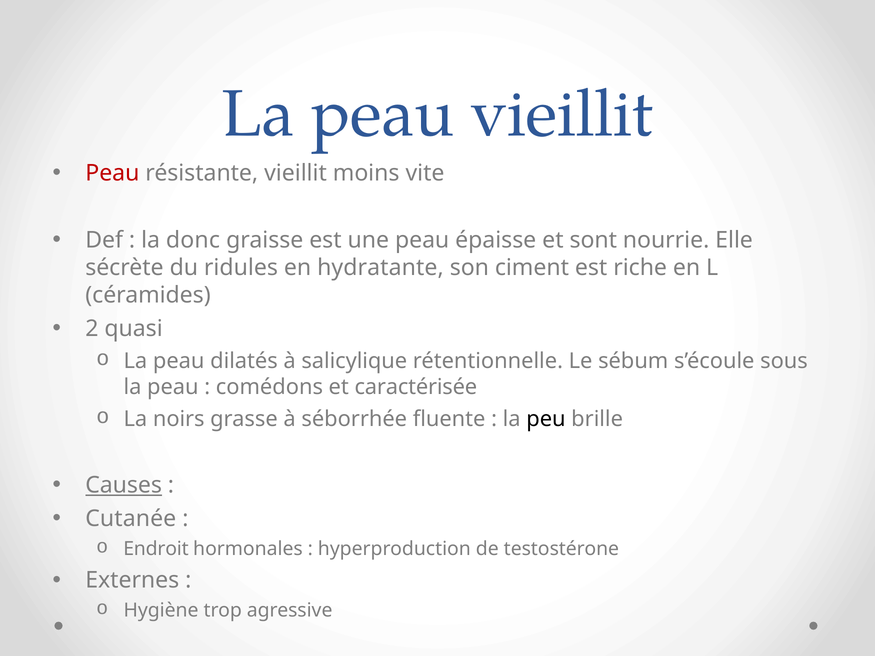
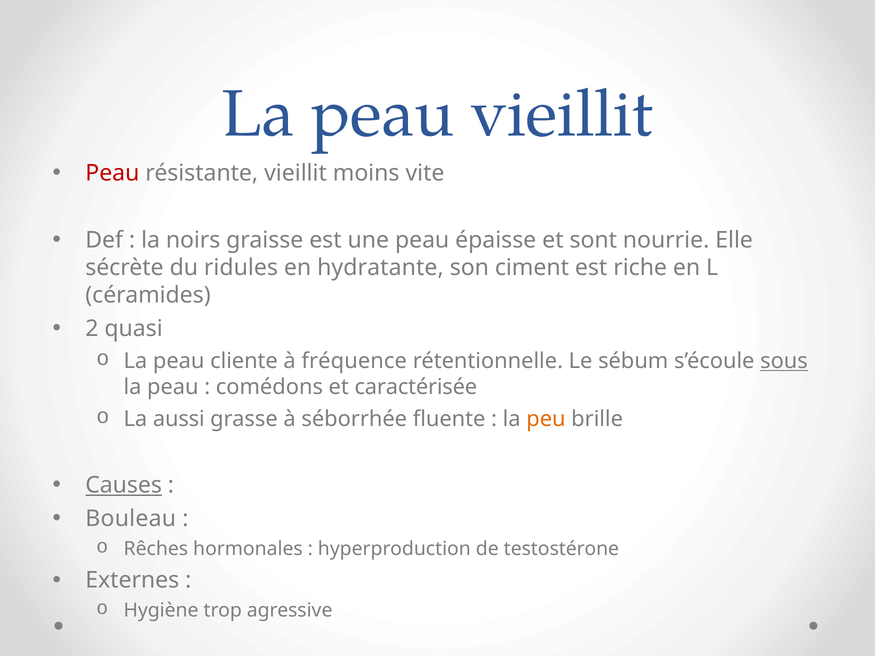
donc: donc -> noirs
dilatés: dilatés -> cliente
salicylique: salicylique -> fréquence
sous underline: none -> present
noirs: noirs -> aussi
peu colour: black -> orange
Cutanée: Cutanée -> Bouleau
Endroit: Endroit -> Rêches
